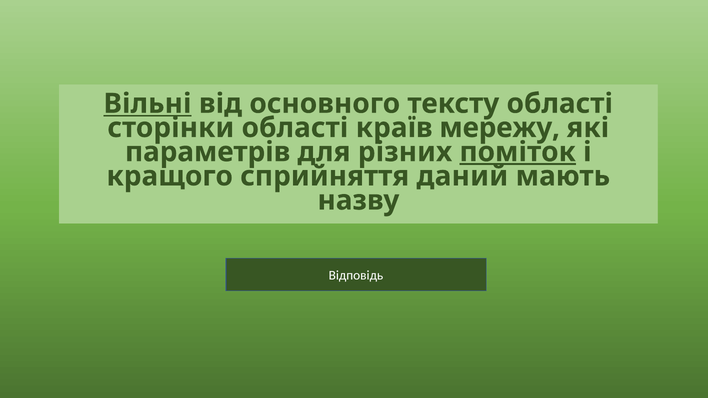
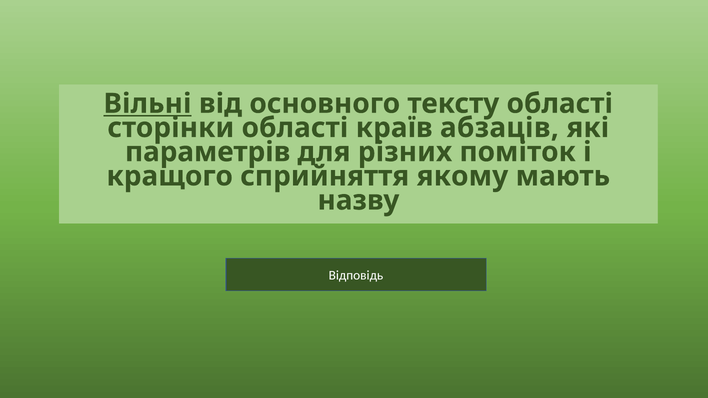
мережу: мережу -> абзаців
поміток underline: present -> none
даний: даний -> якому
